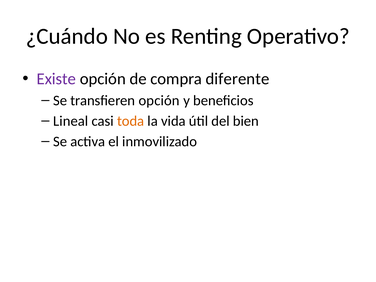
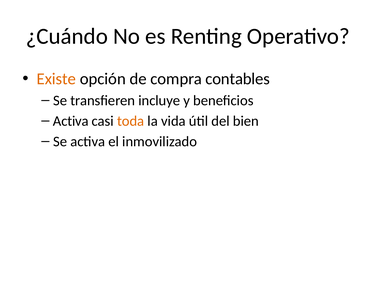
Existe colour: purple -> orange
diferente: diferente -> contables
transfieren opción: opción -> incluye
Lineal at (71, 121): Lineal -> Activa
